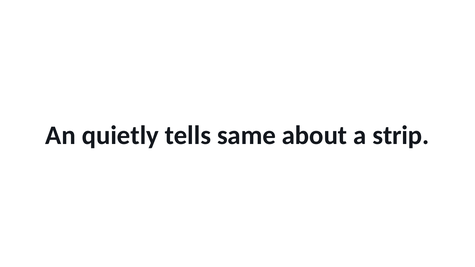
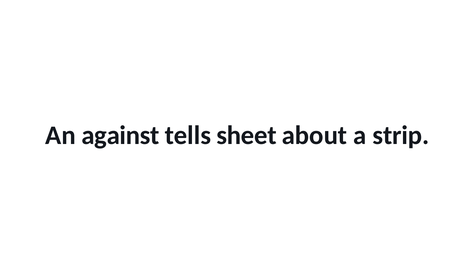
quietly: quietly -> against
same: same -> sheet
